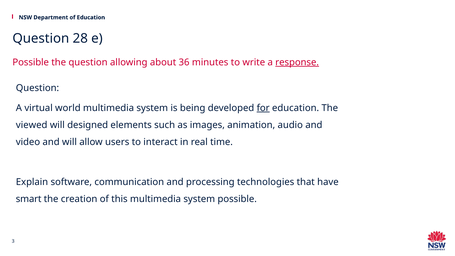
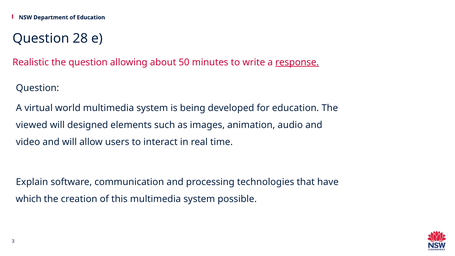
Possible at (31, 62): Possible -> Realistic
36: 36 -> 50
for underline: present -> none
smart: smart -> which
